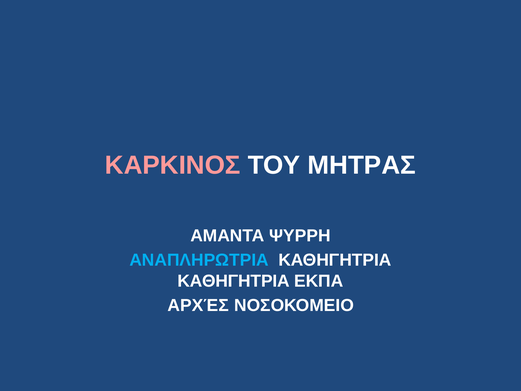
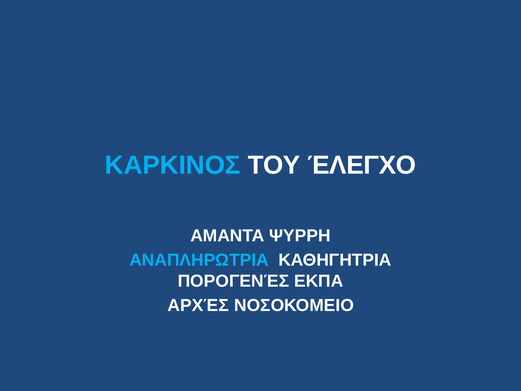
ΚΑΡΚΙΝΟΣ colour: pink -> light blue
ΜΗΤΡΑΣ: ΜΗΤΡΑΣ -> ΈΛΕΓΧΟ
ΚΑΘΗΓΗΤΡΙΑ at (234, 281): ΚΑΘΗΓΗΤΡΙΑ -> ΠΟΡΟΓΕΝΈΣ
